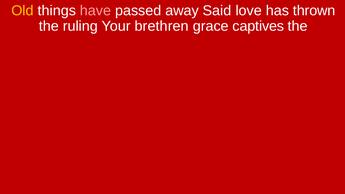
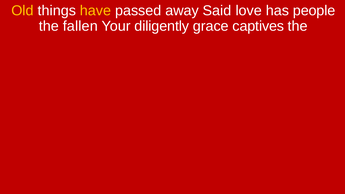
have colour: pink -> yellow
thrown: thrown -> people
ruling: ruling -> fallen
brethren: brethren -> diligently
